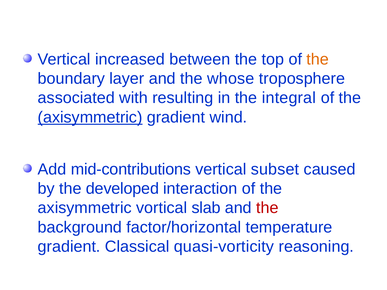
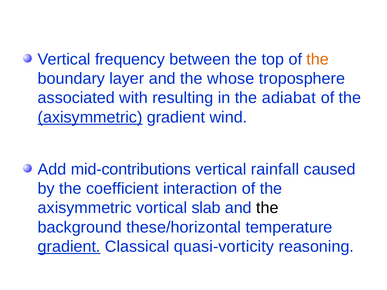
increased: increased -> frequency
integral: integral -> adiabat
subset: subset -> rainfall
developed: developed -> coefficient
the at (267, 208) colour: red -> black
factor/horizontal: factor/horizontal -> these/horizontal
gradient at (69, 247) underline: none -> present
